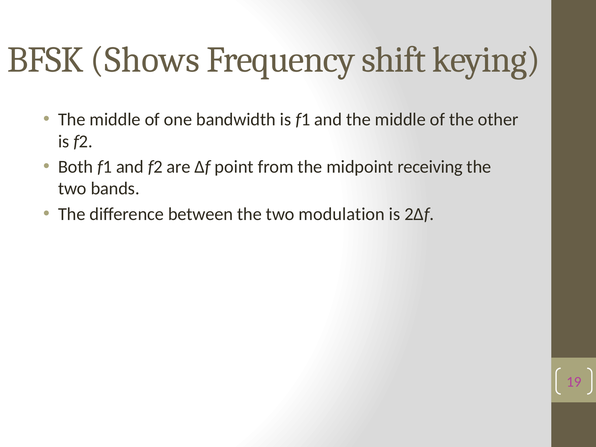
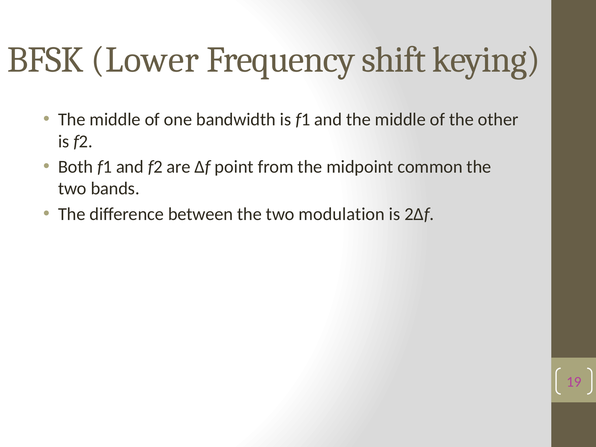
Shows: Shows -> Lower
receiving: receiving -> common
